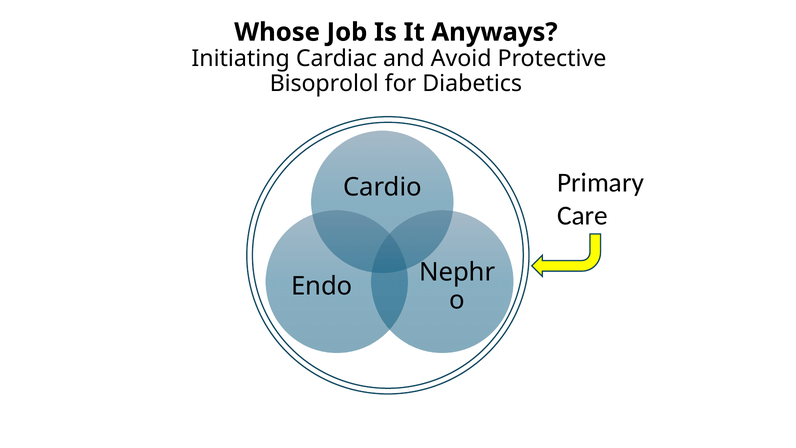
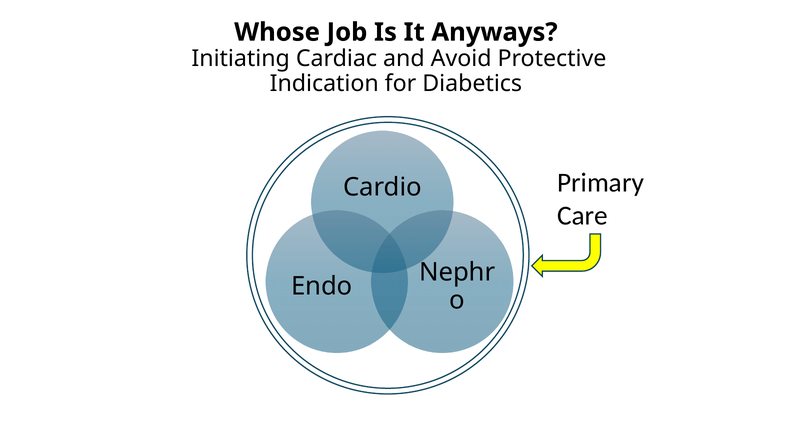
Bisoprolol: Bisoprolol -> Indication
